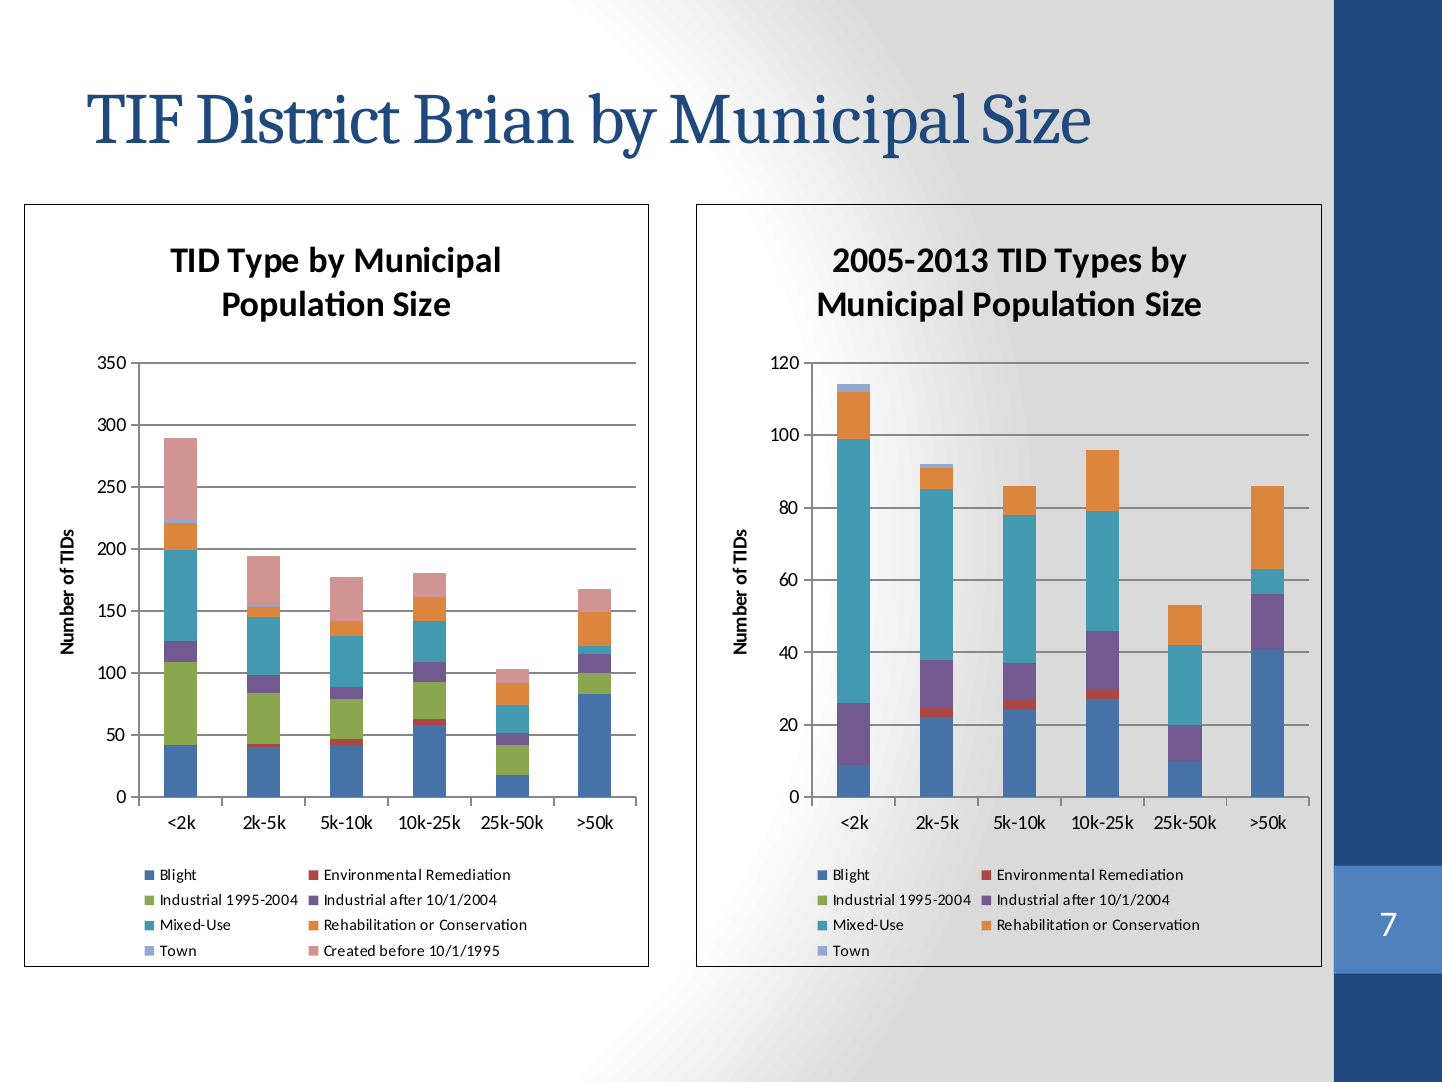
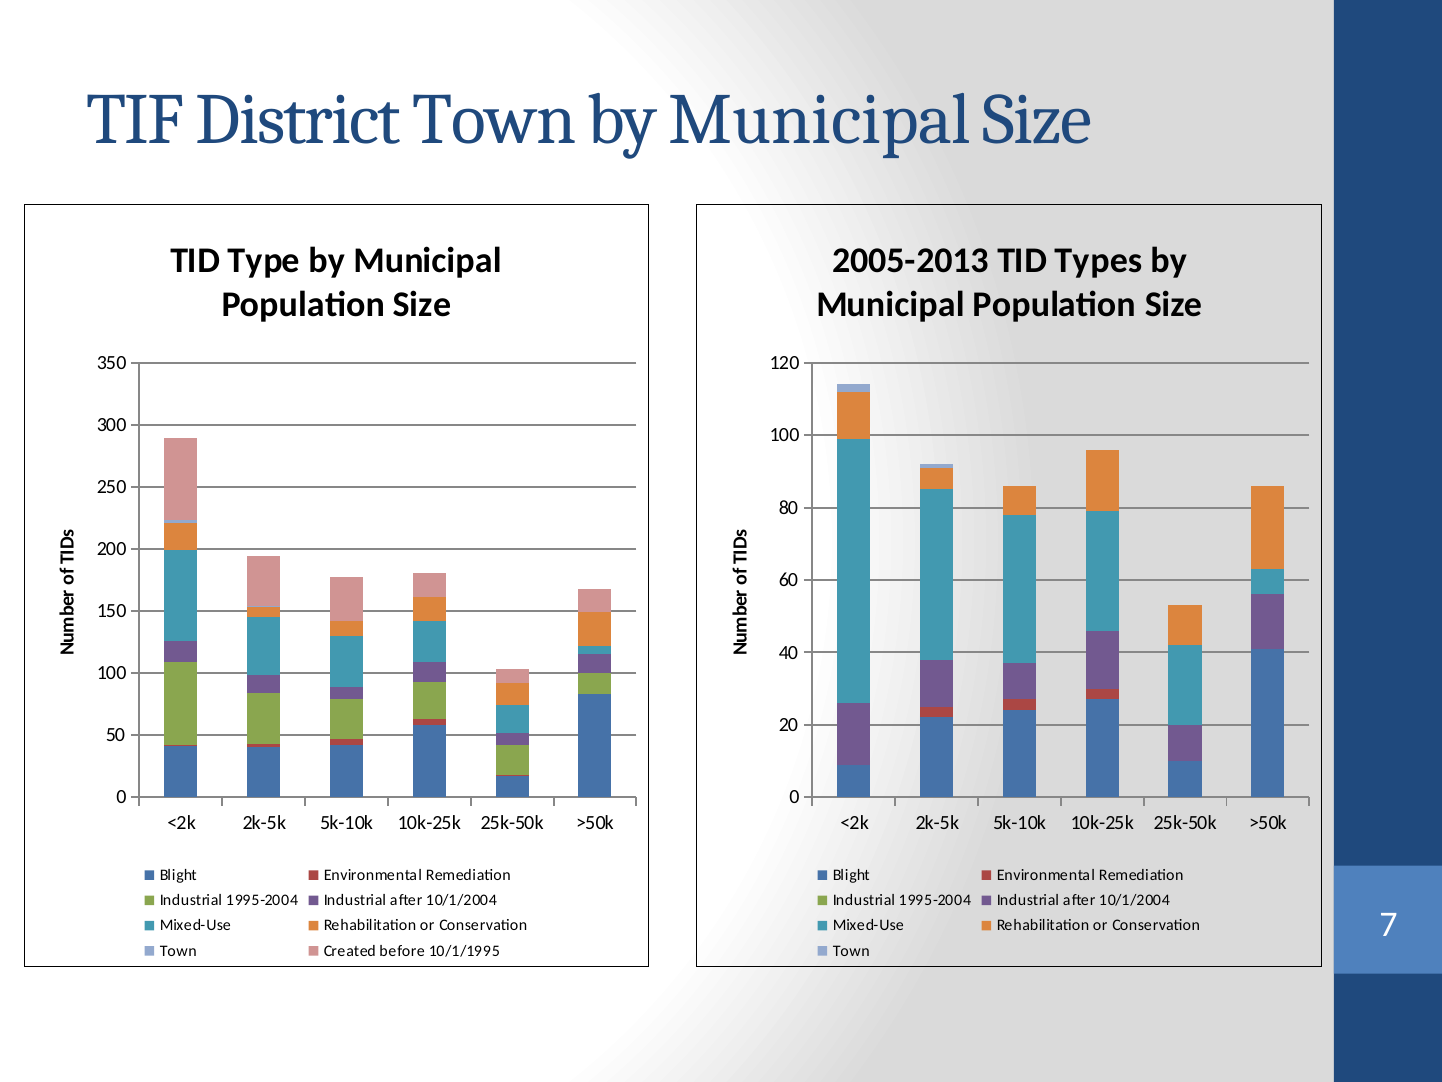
District Brian: Brian -> Town
